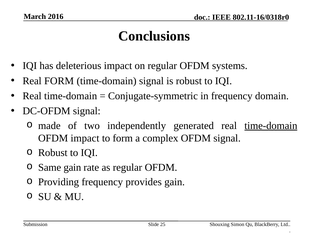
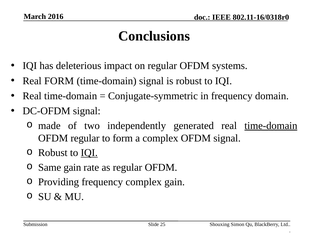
OFDM impact: impact -> regular
IQI at (89, 152) underline: none -> present
frequency provides: provides -> complex
